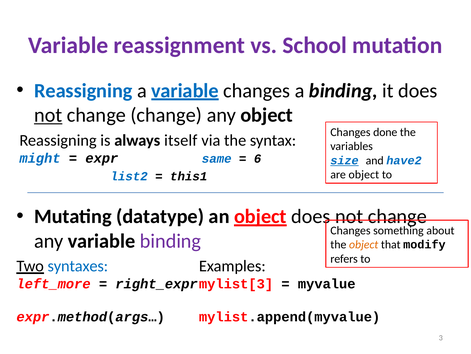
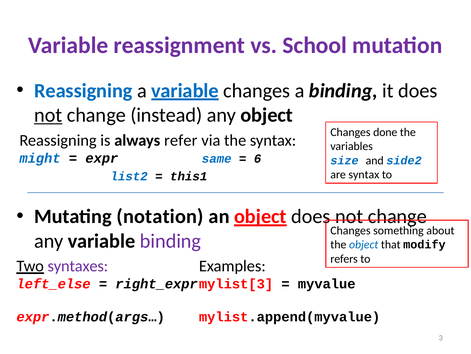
change change: change -> instead
itself: itself -> refer
size underline: present -> none
have2: have2 -> side2
are object: object -> syntax
datatype: datatype -> notation
object at (364, 244) colour: orange -> blue
syntaxes colour: blue -> purple
left_more: left_more -> left_else
